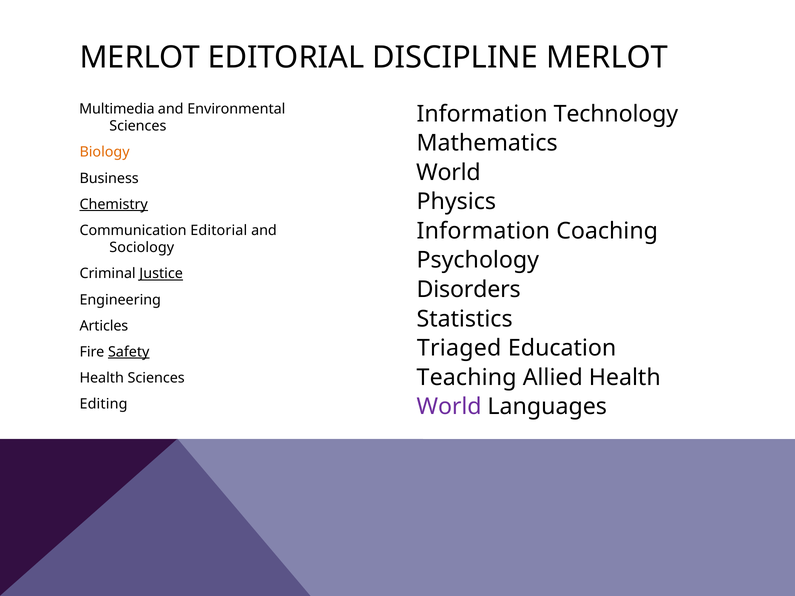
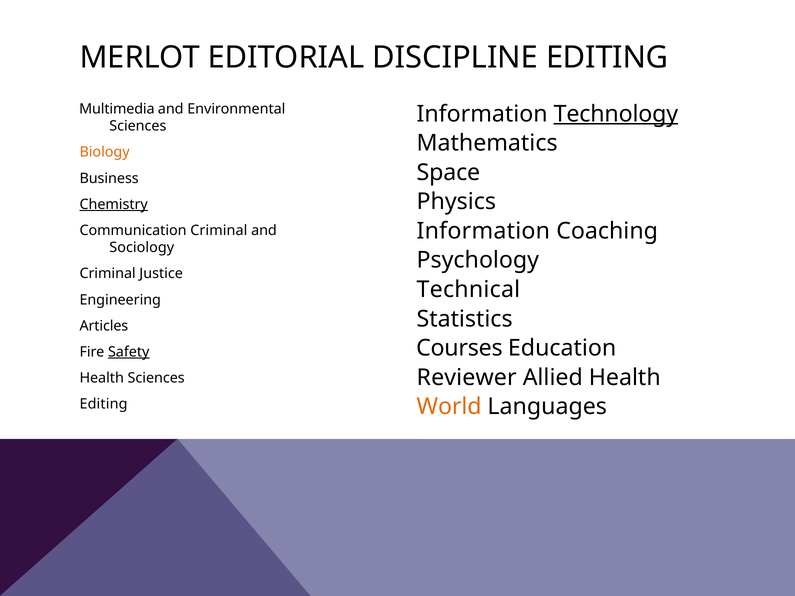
DISCIPLINE MERLOT: MERLOT -> EDITING
Technology underline: none -> present
World at (448, 173): World -> Space
Communication Editorial: Editorial -> Criminal
Justice underline: present -> none
Disorders: Disorders -> Technical
Triaged: Triaged -> Courses
Teaching: Teaching -> Reviewer
World at (449, 407) colour: purple -> orange
